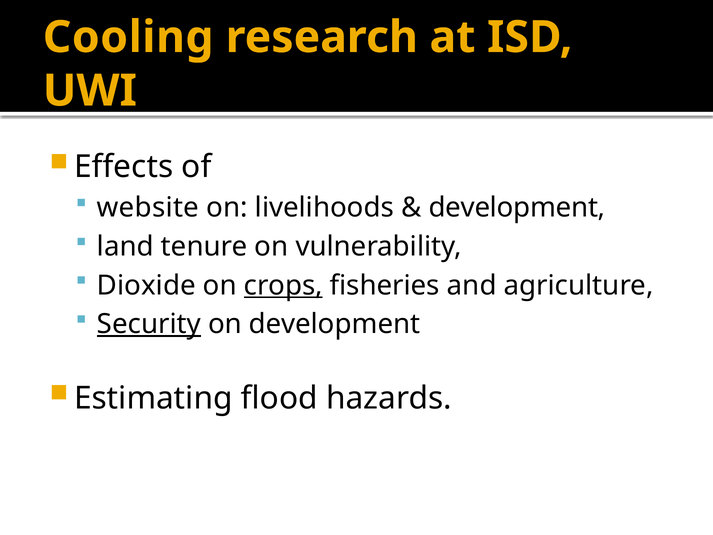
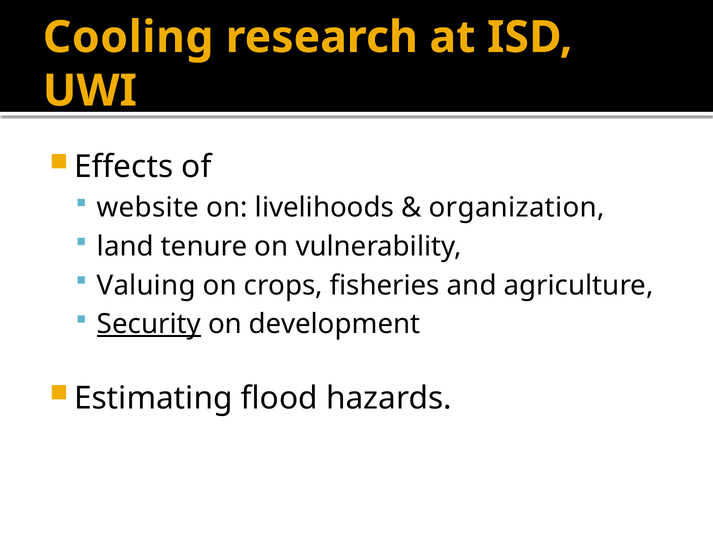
development at (517, 208): development -> organization
Dioxide: Dioxide -> Valuing
crops underline: present -> none
